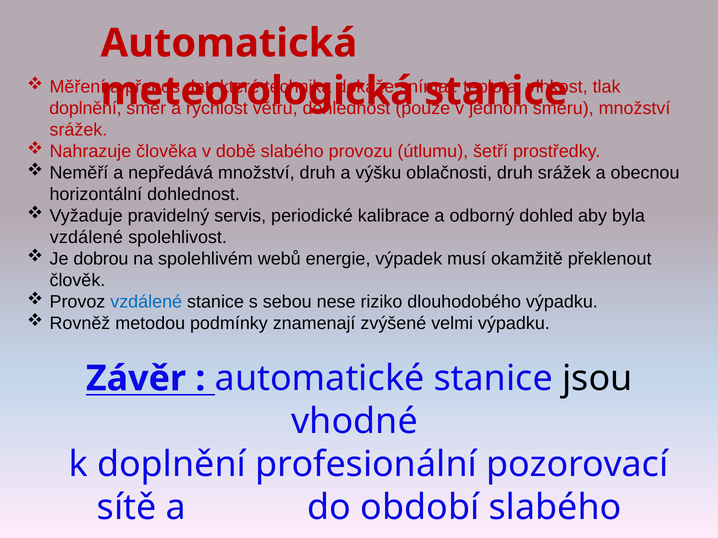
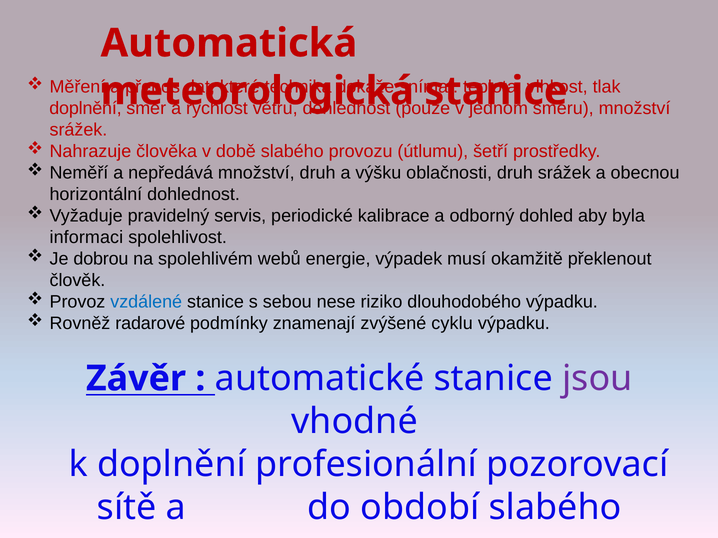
vzdálené at (86, 238): vzdálené -> informaci
metodou: metodou -> radarové
velmi: velmi -> cyklu
jsou colour: black -> purple
